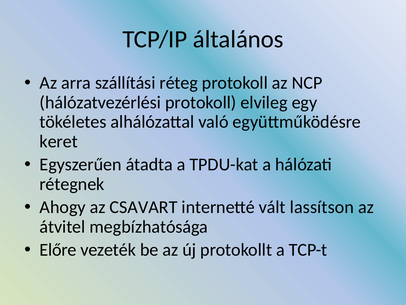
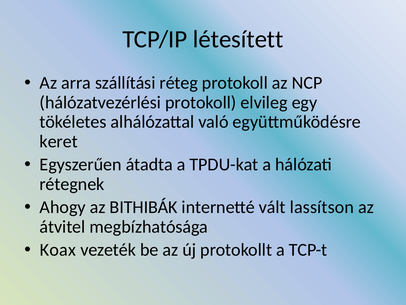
általános: általános -> létesített
CSAVART: CSAVART -> BITHIBÁK
Előre: Előre -> Koax
